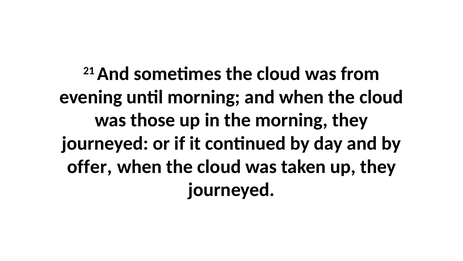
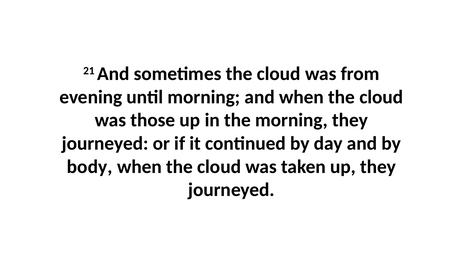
offer: offer -> body
